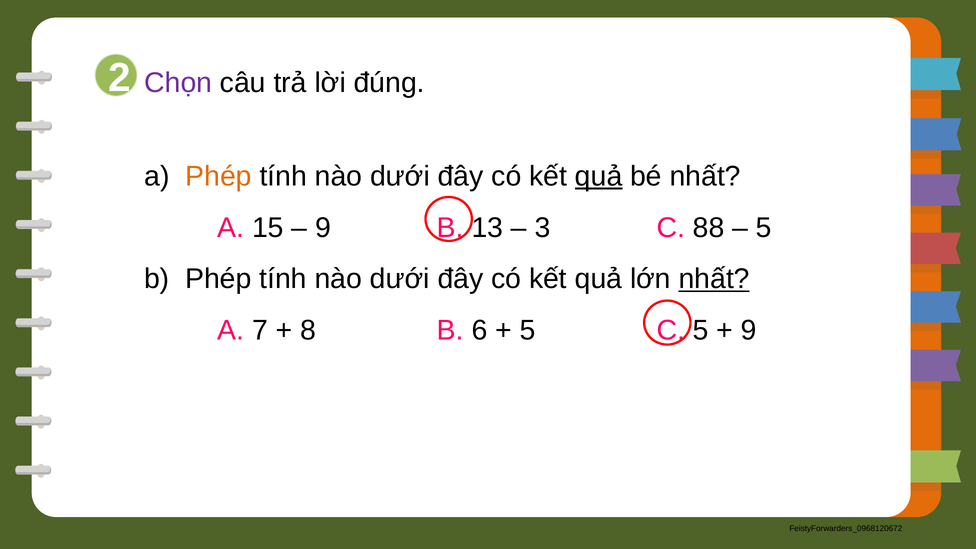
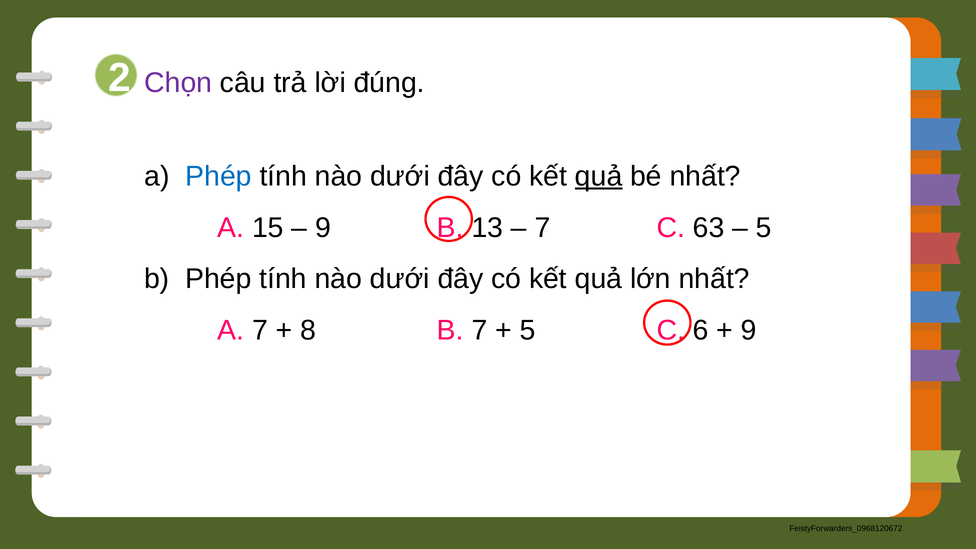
Phép at (219, 176) colour: orange -> blue
3 at (543, 228): 3 -> 7
88: 88 -> 63
nhất at (714, 279) underline: present -> none
B 6: 6 -> 7
C 5: 5 -> 6
